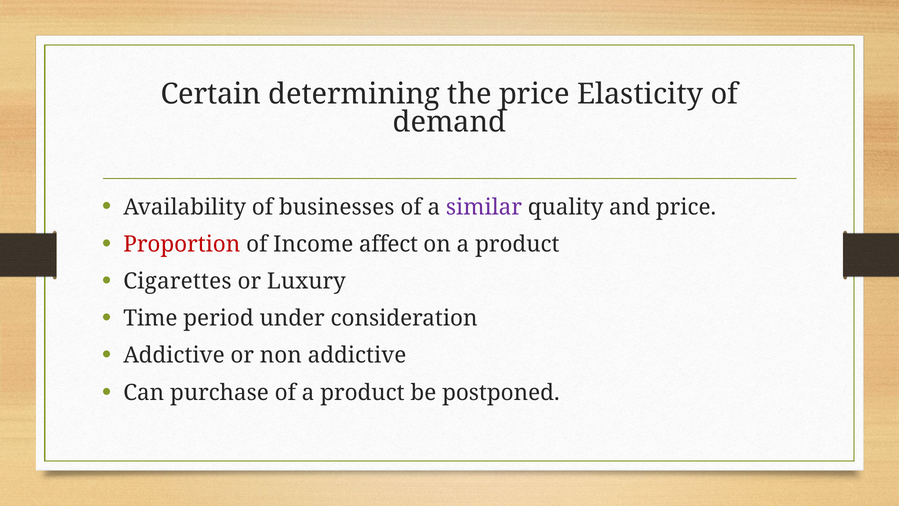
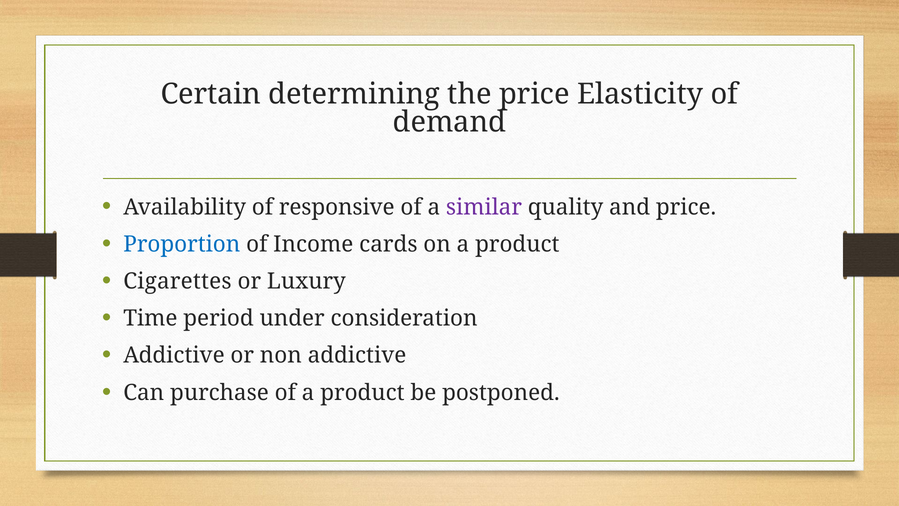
businesses: businesses -> responsive
Proportion colour: red -> blue
affect: affect -> cards
